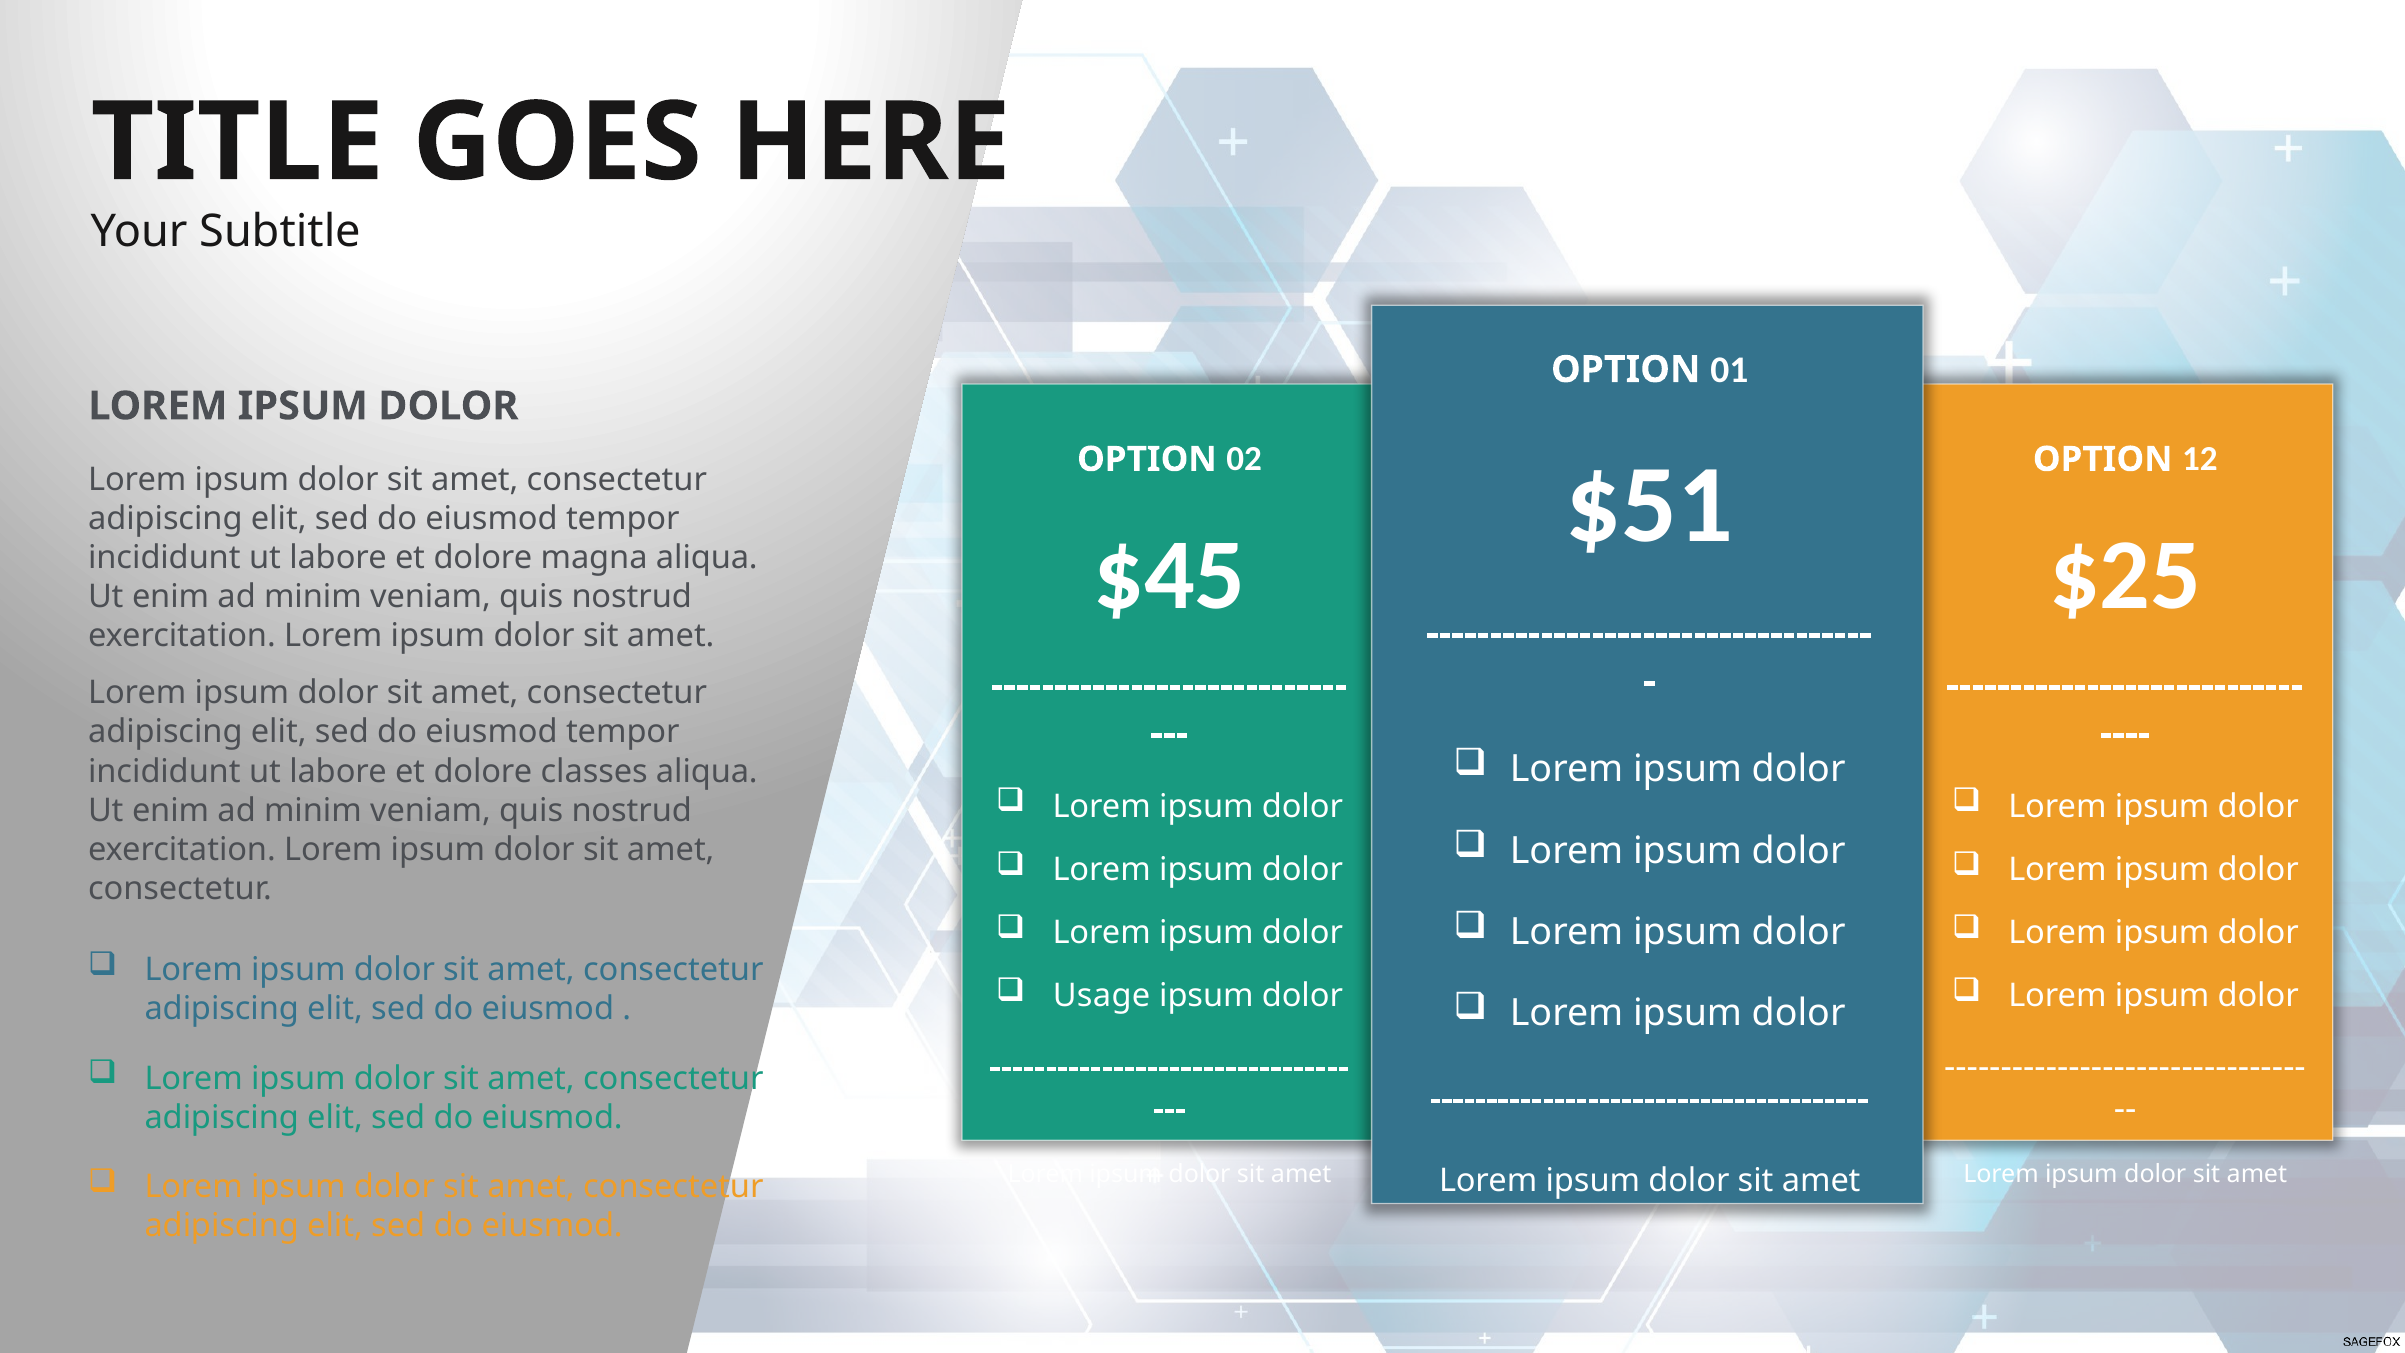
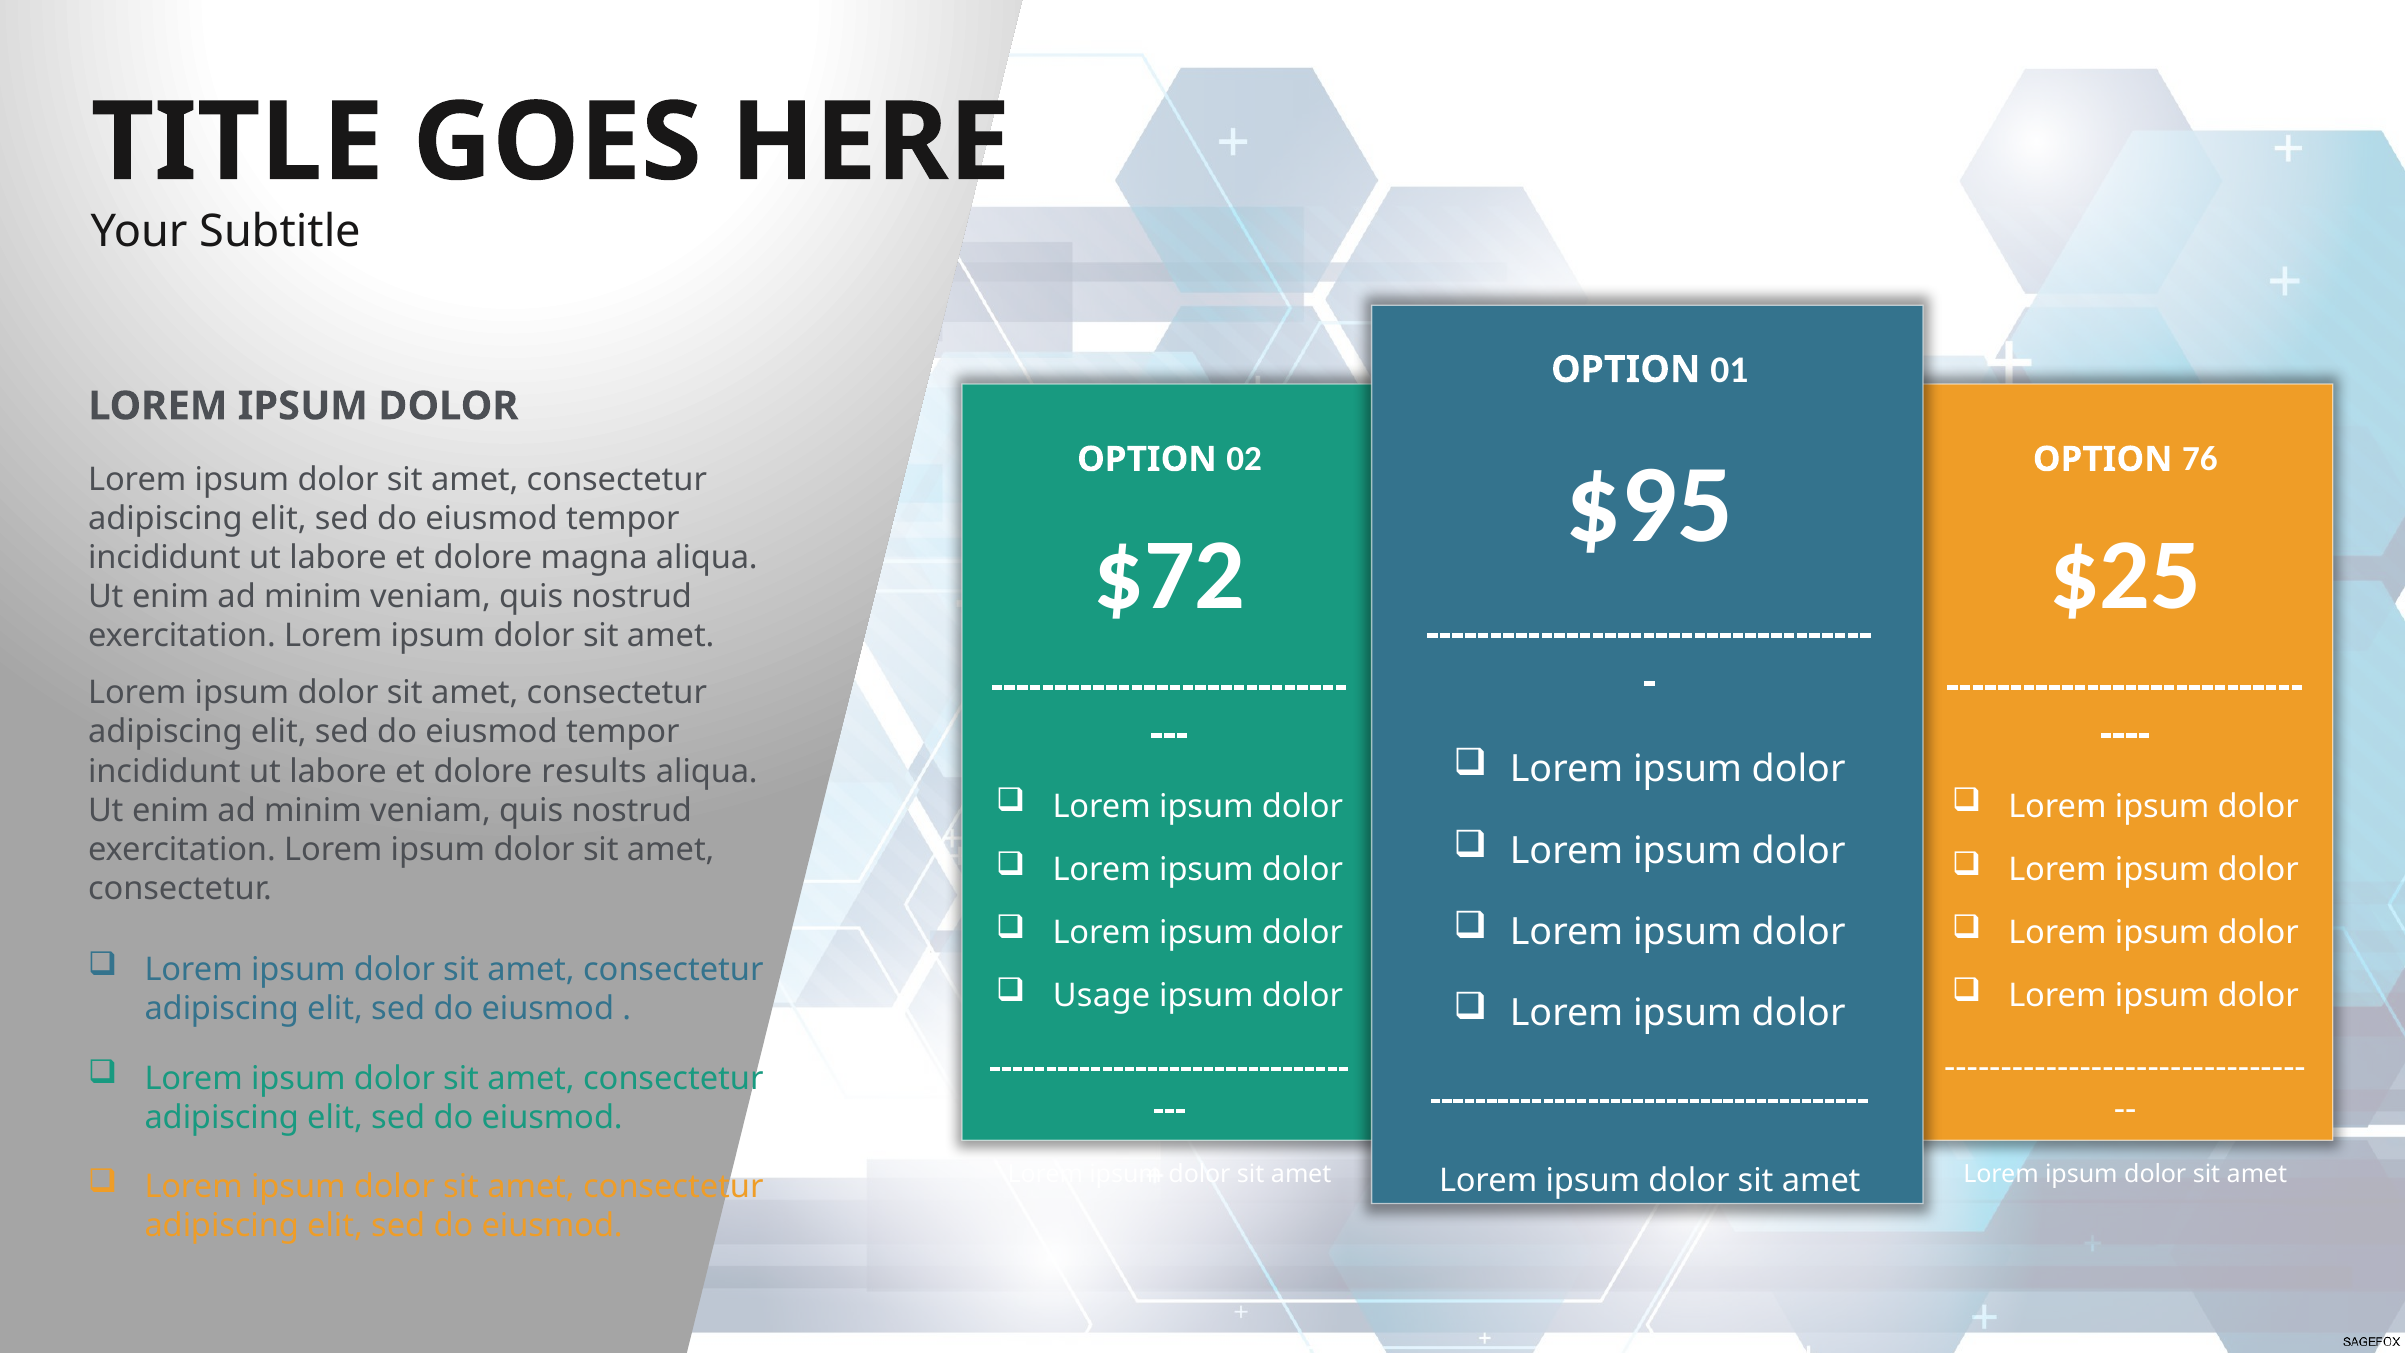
12: 12 -> 76
$51: $51 -> $95
$45: $45 -> $72
classes: classes -> results
